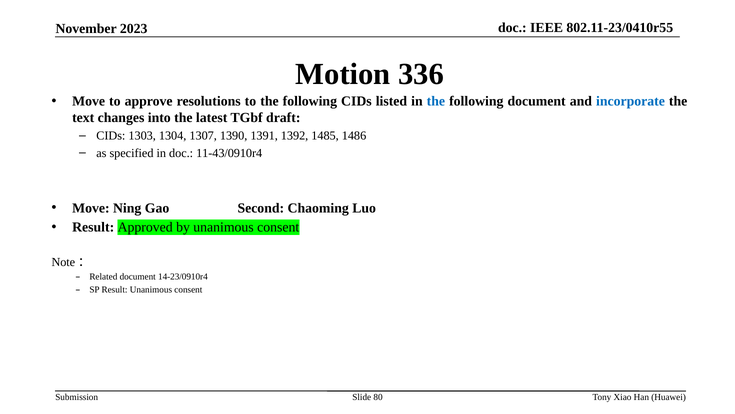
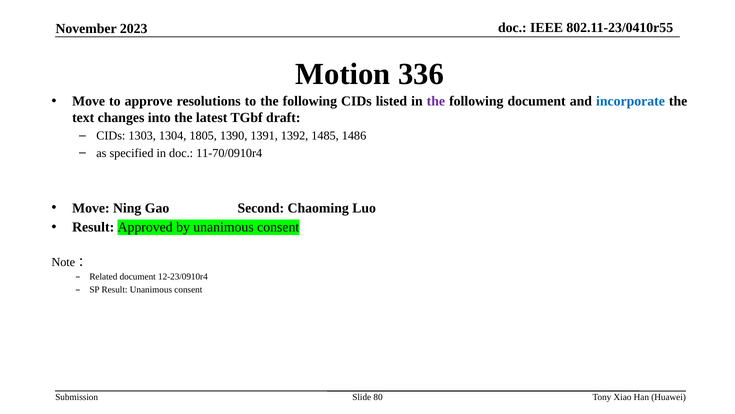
the at (436, 101) colour: blue -> purple
1307: 1307 -> 1805
11-43/0910r4: 11-43/0910r4 -> 11-70/0910r4
14-23/0910r4: 14-23/0910r4 -> 12-23/0910r4
